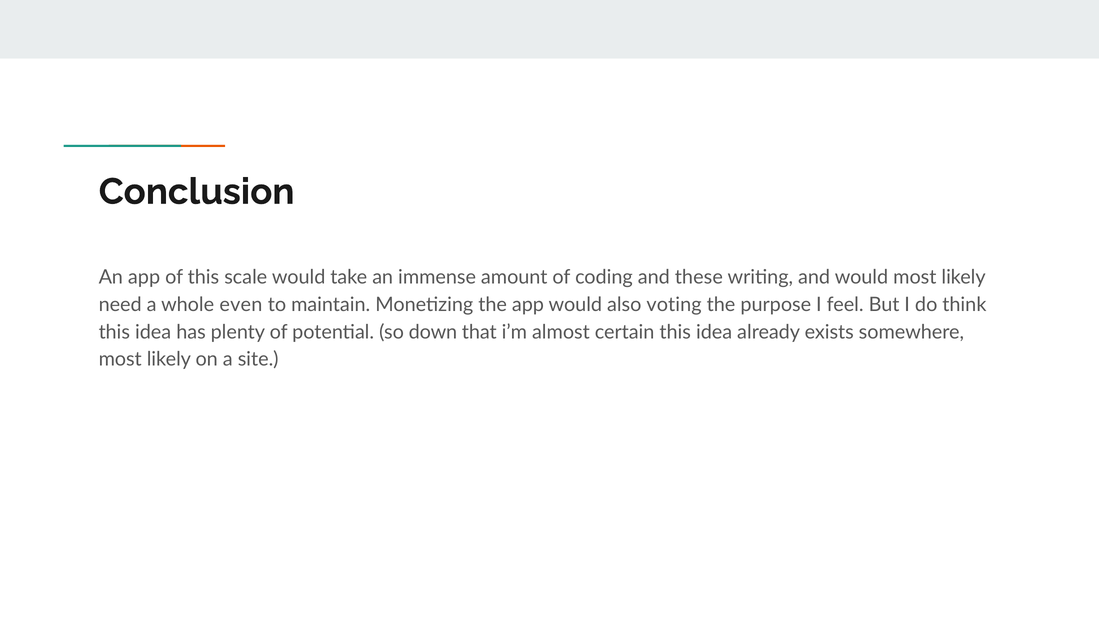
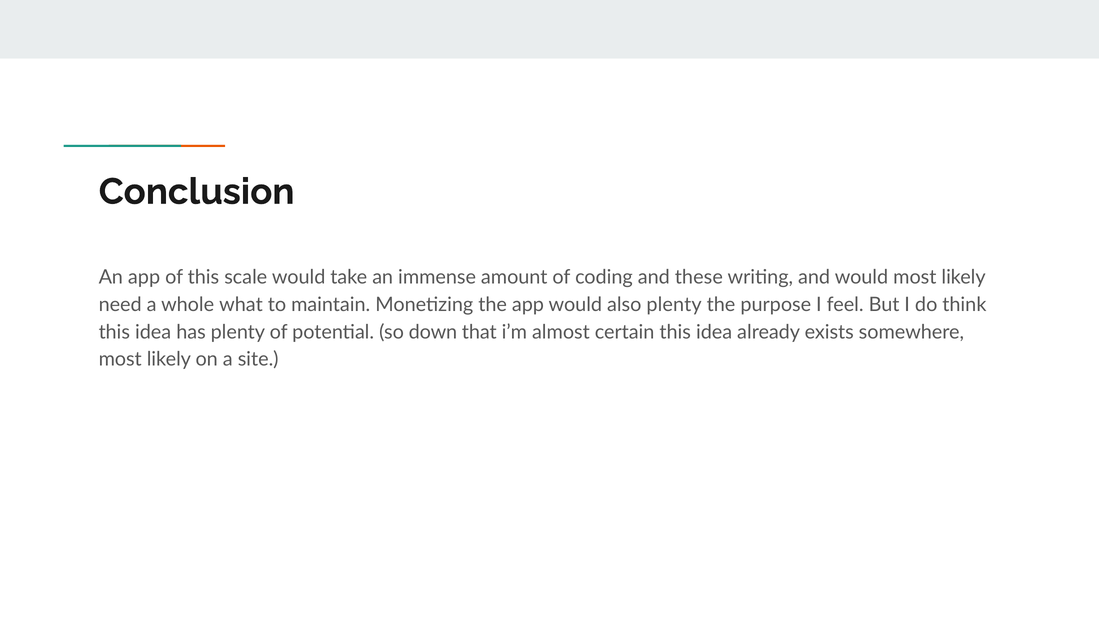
even: even -> what
also voting: voting -> plenty
